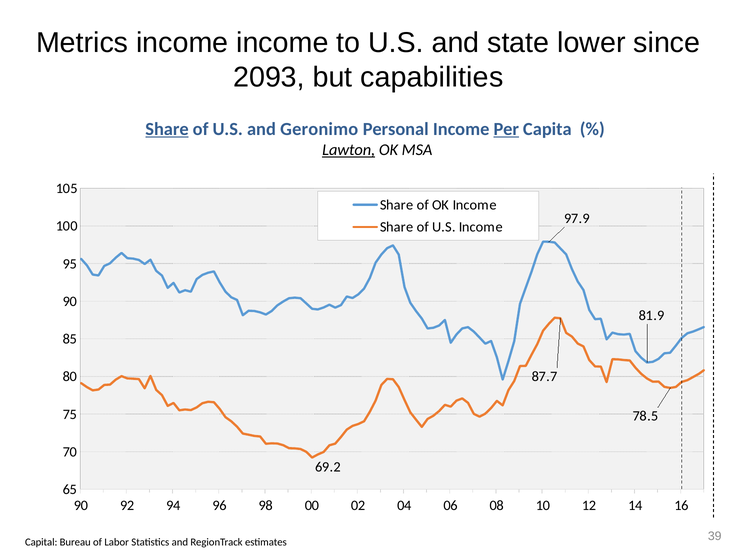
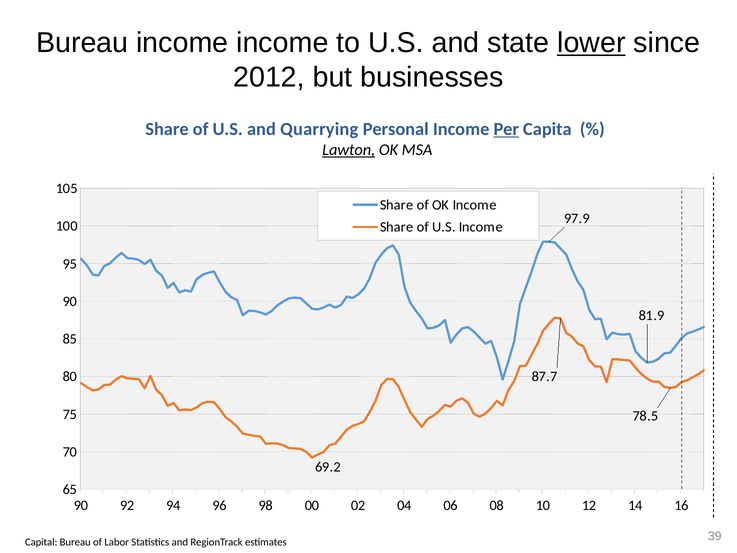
Metrics at (82, 43): Metrics -> Bureau
lower underline: none -> present
2093: 2093 -> 2012
capabilities: capabilities -> businesses
Share at (167, 129) underline: present -> none
Geronimo: Geronimo -> Quarrying
